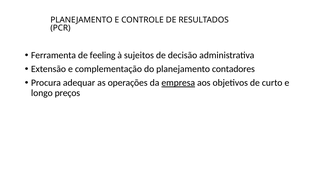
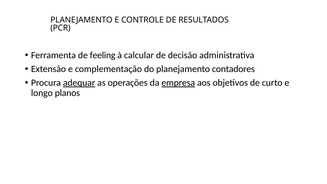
sujeitos: sujeitos -> calcular
adequar underline: none -> present
preços: preços -> planos
